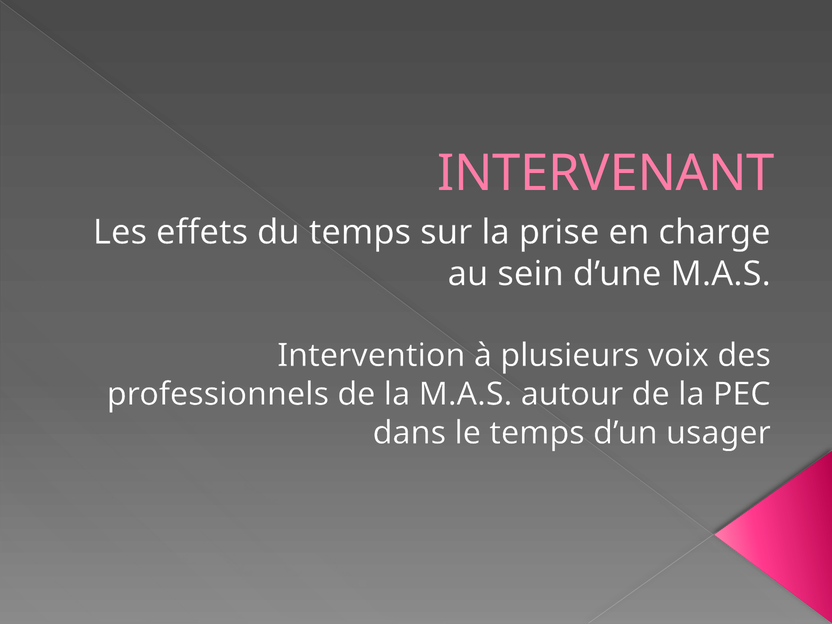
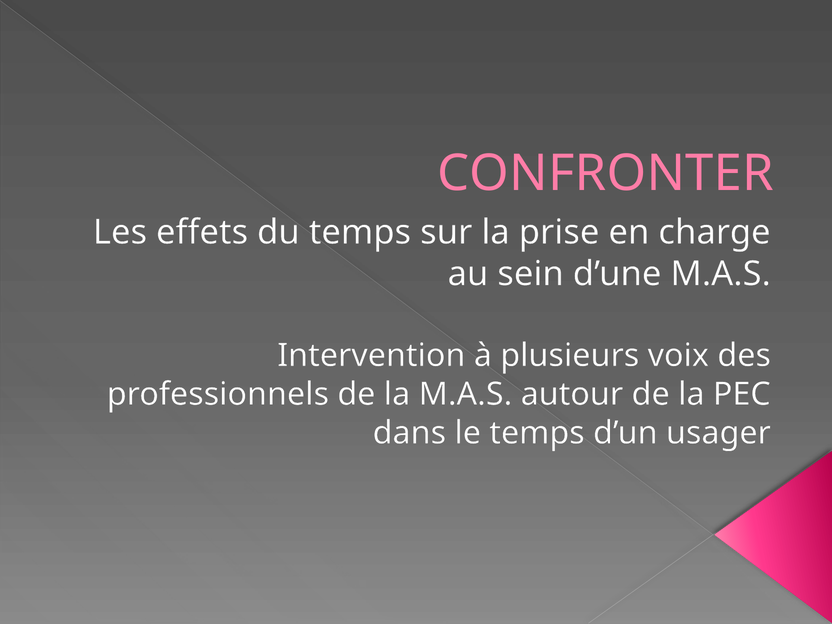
INTERVENANT: INTERVENANT -> CONFRONTER
